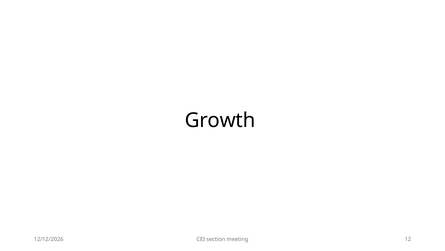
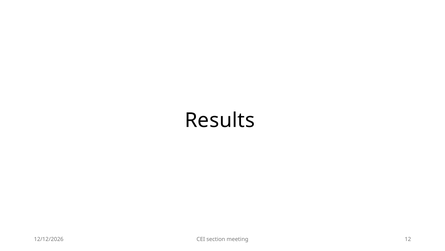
Growth: Growth -> Results
